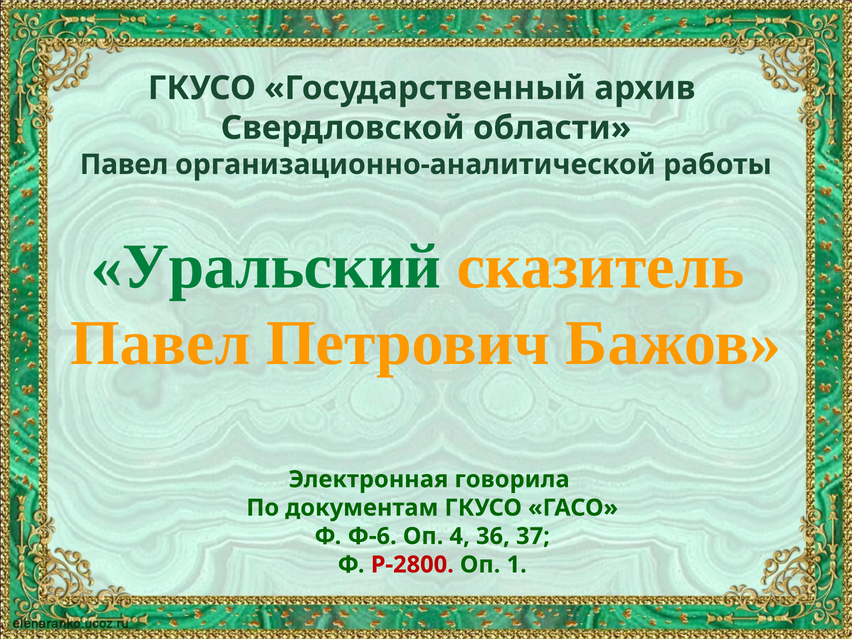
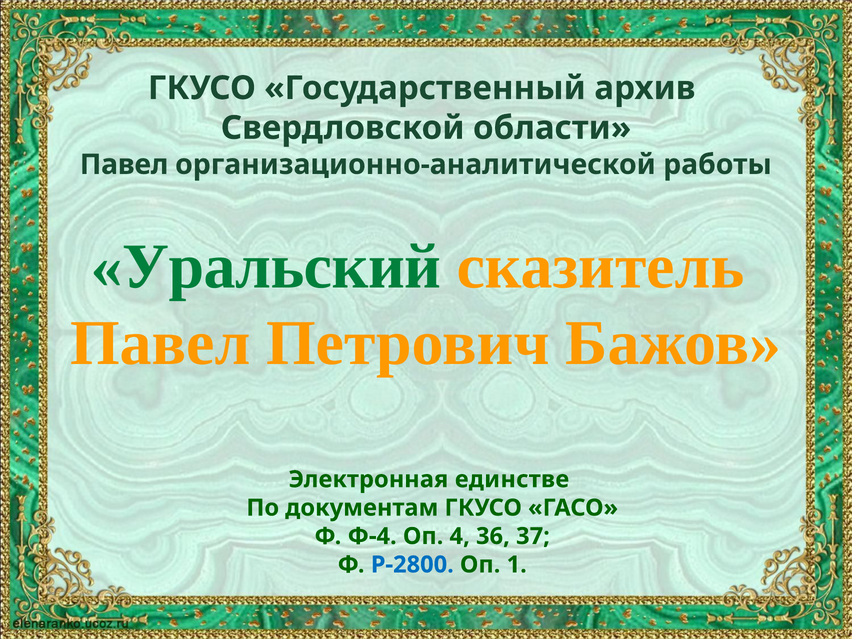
говорила: говорила -> единстве
Ф-6: Ф-6 -> Ф-4
Р-2800 colour: red -> blue
